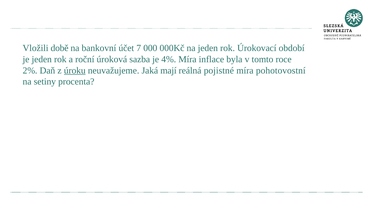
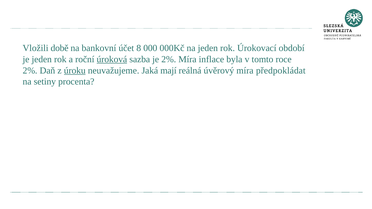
7: 7 -> 8
úroková underline: none -> present
je 4%: 4% -> 2%
pojistné: pojistné -> úvěrový
pohotovostní: pohotovostní -> předpokládat
